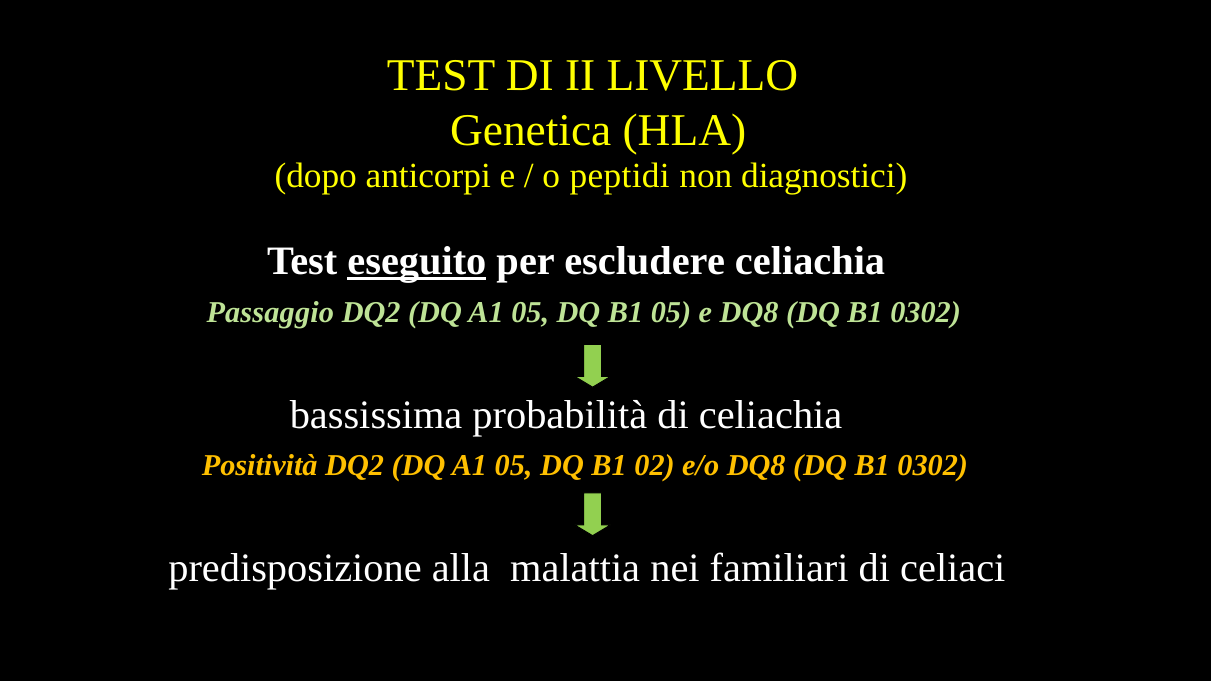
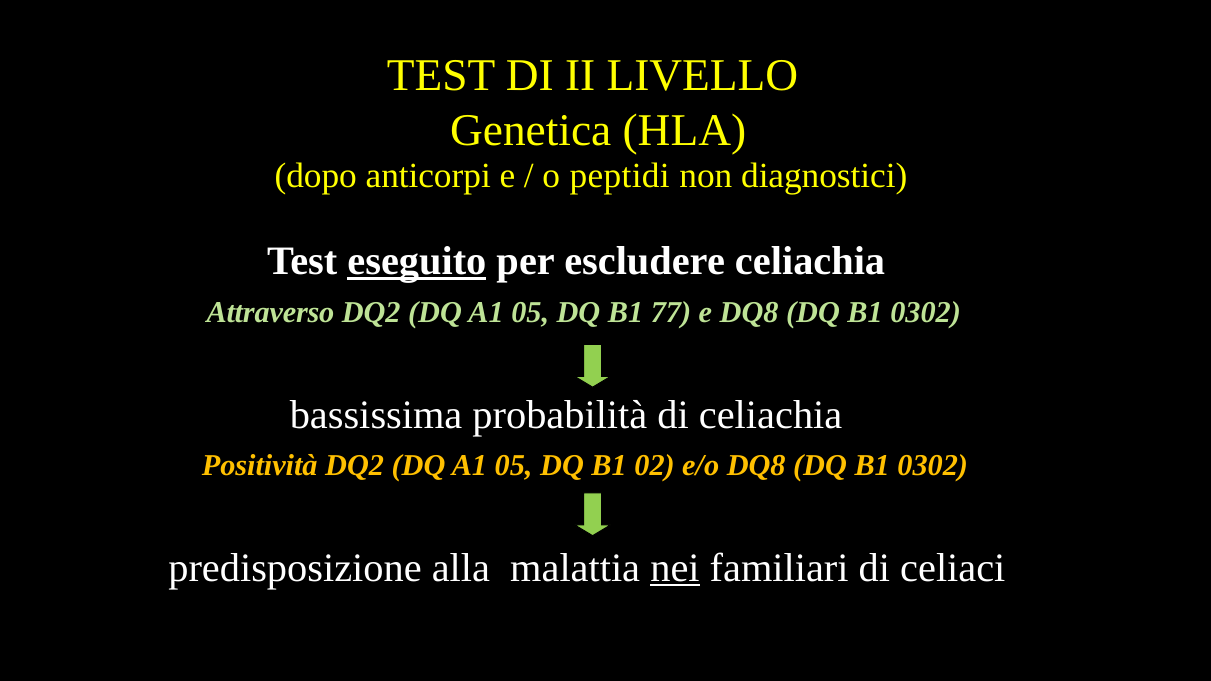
Passaggio: Passaggio -> Attraverso
B1 05: 05 -> 77
nei underline: none -> present
